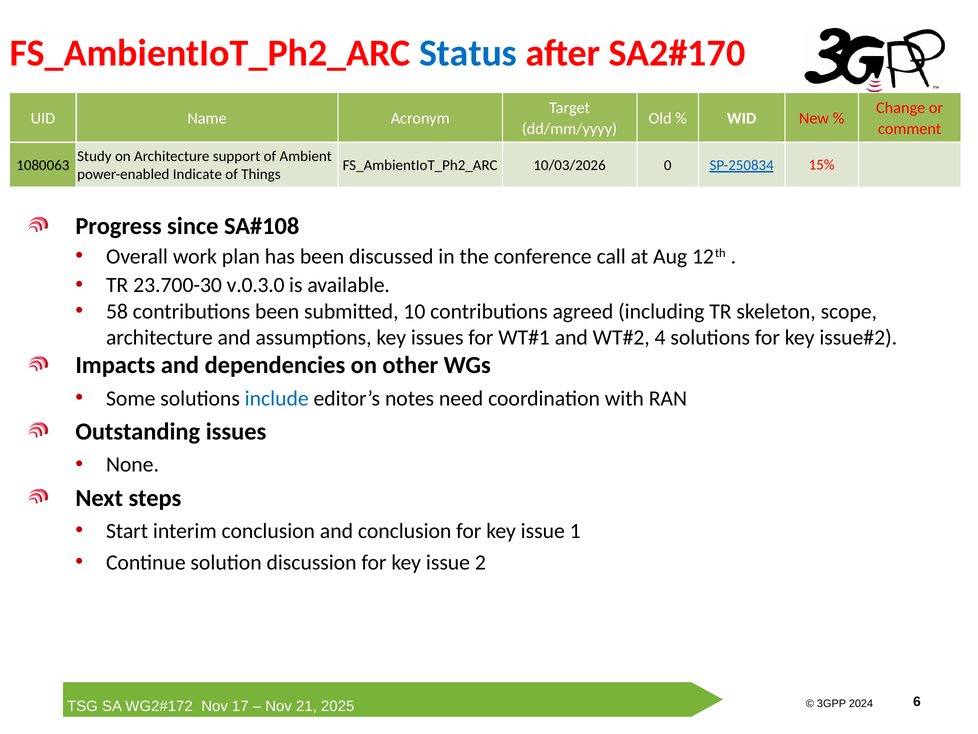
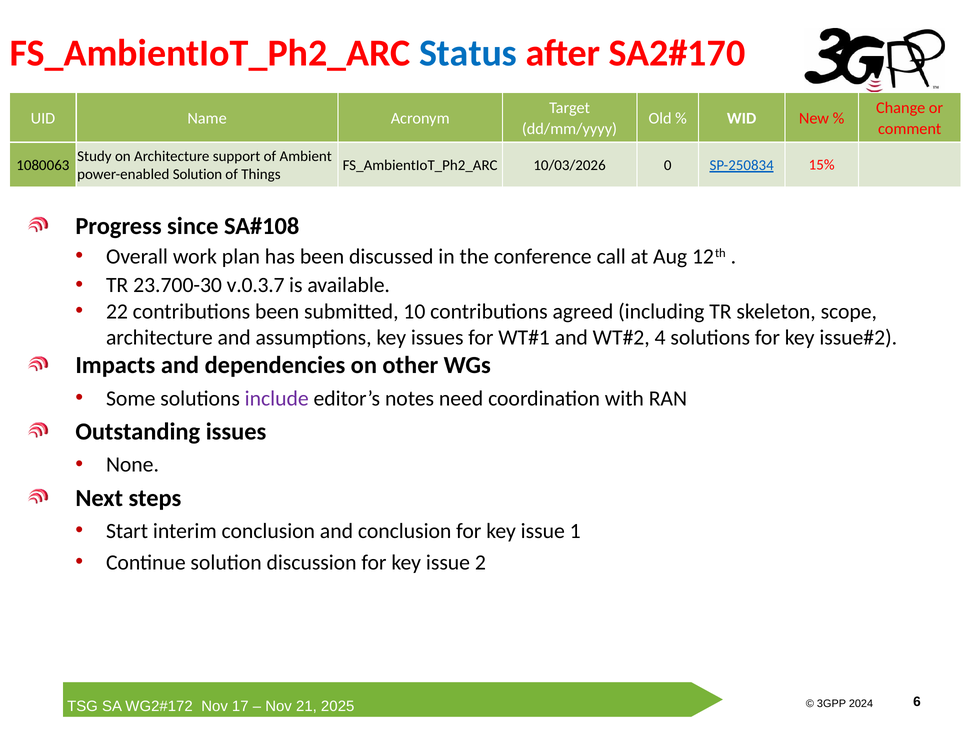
power-enabled Indicate: Indicate -> Solution
v.0.3.0: v.0.3.0 -> v.0.3.7
58: 58 -> 22
include colour: blue -> purple
